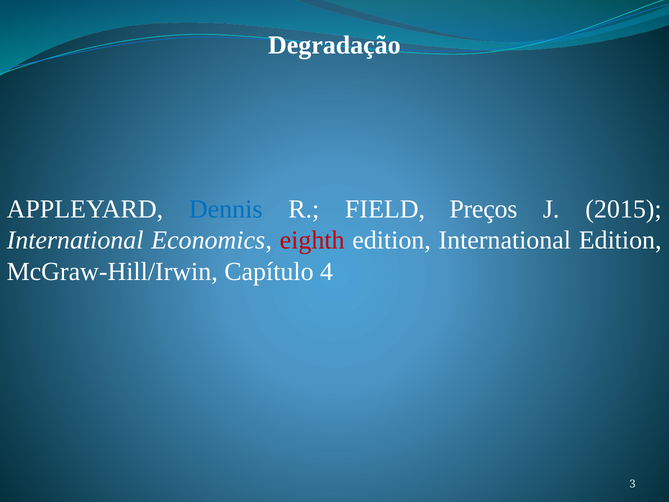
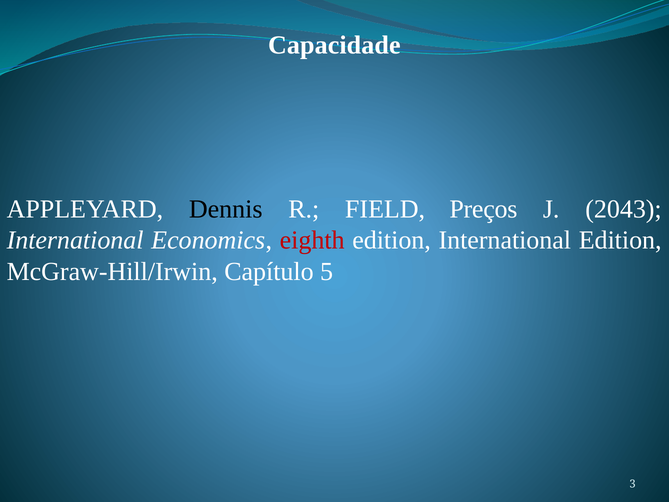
Degradação: Degradação -> Capacidade
Dennis colour: blue -> black
2015: 2015 -> 2043
4: 4 -> 5
